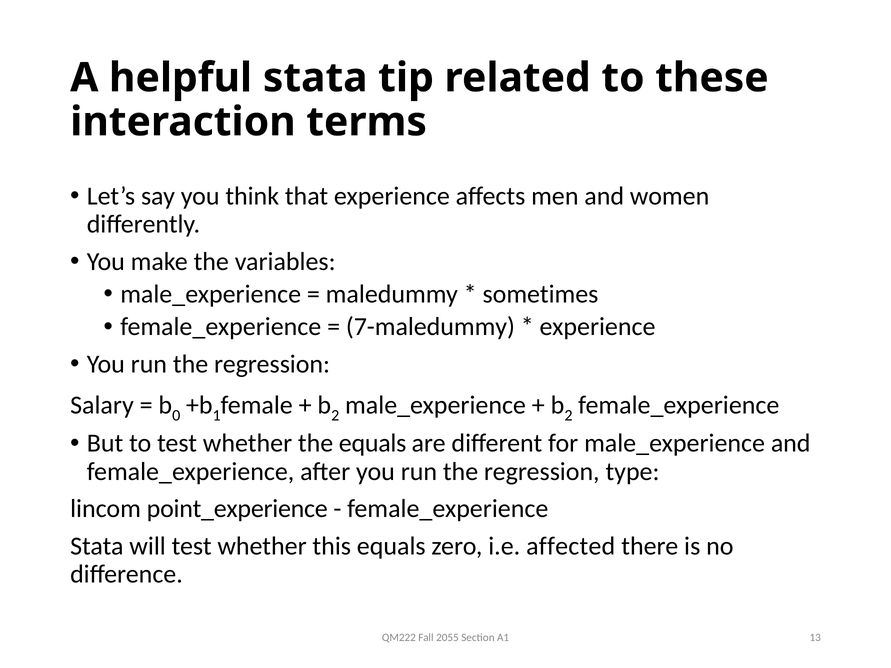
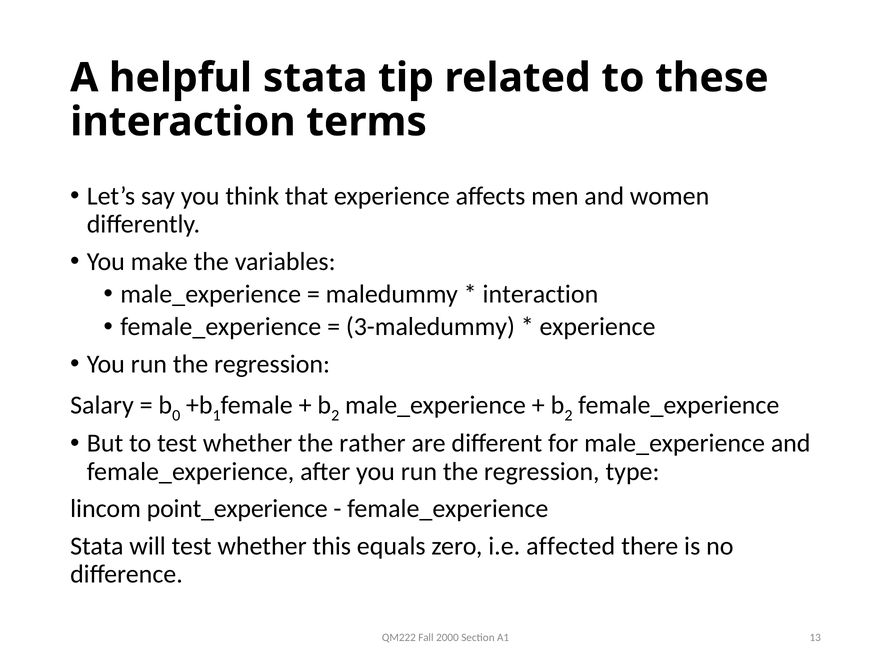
sometimes at (540, 294): sometimes -> interaction
7-maledummy: 7-maledummy -> 3-maledummy
the equals: equals -> rather
2055: 2055 -> 2000
